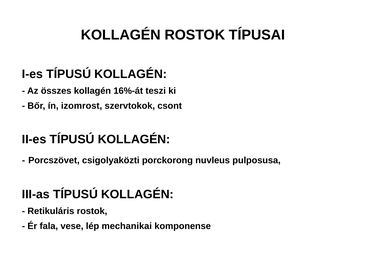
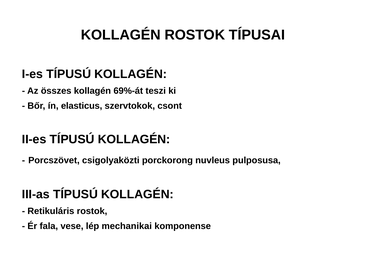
16%-át: 16%-át -> 69%-át
izomrost: izomrost -> elasticus
